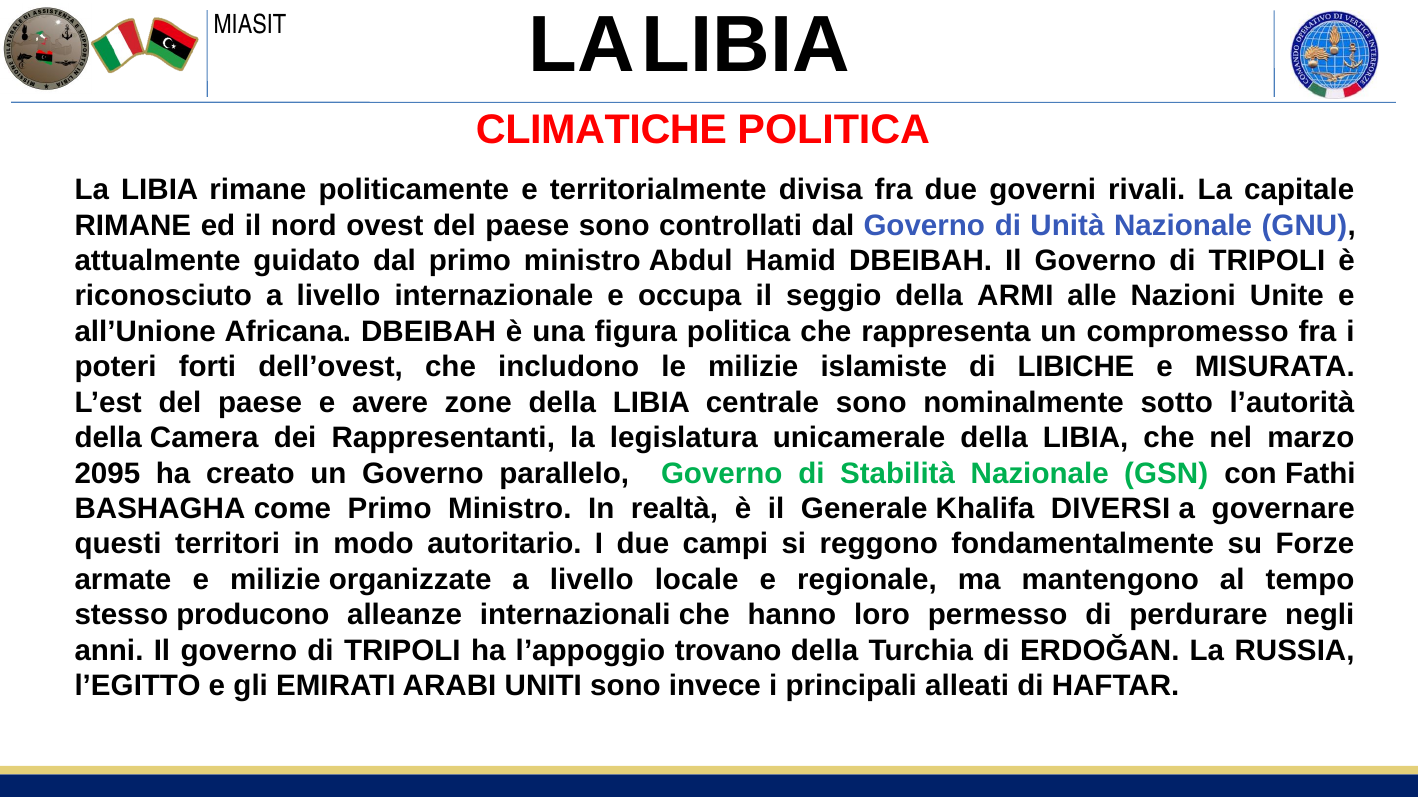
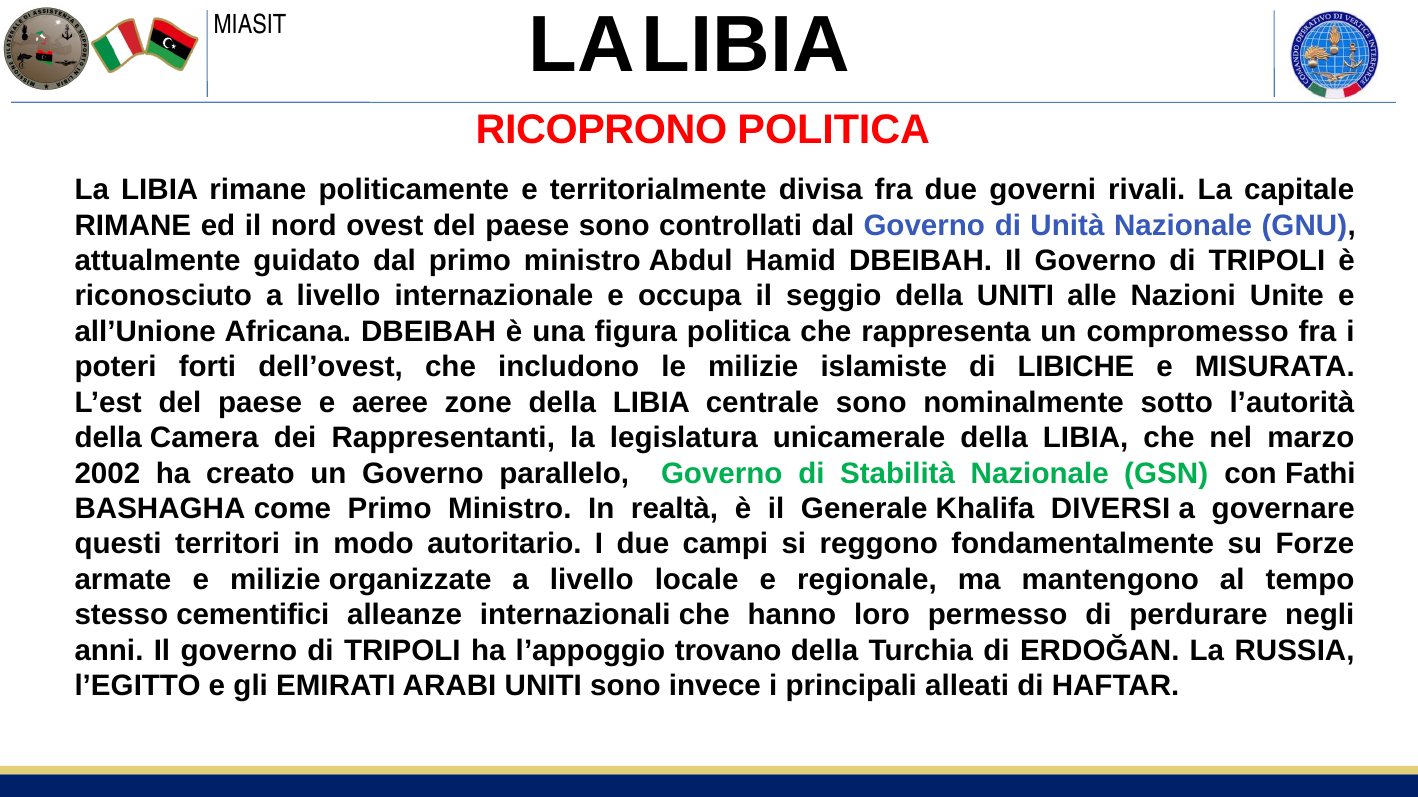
CLIMATICHE: CLIMATICHE -> RICOPRONO
della ARMI: ARMI -> UNITI
avere: avere -> aeree
2095: 2095 -> 2002
producono: producono -> cementifici
